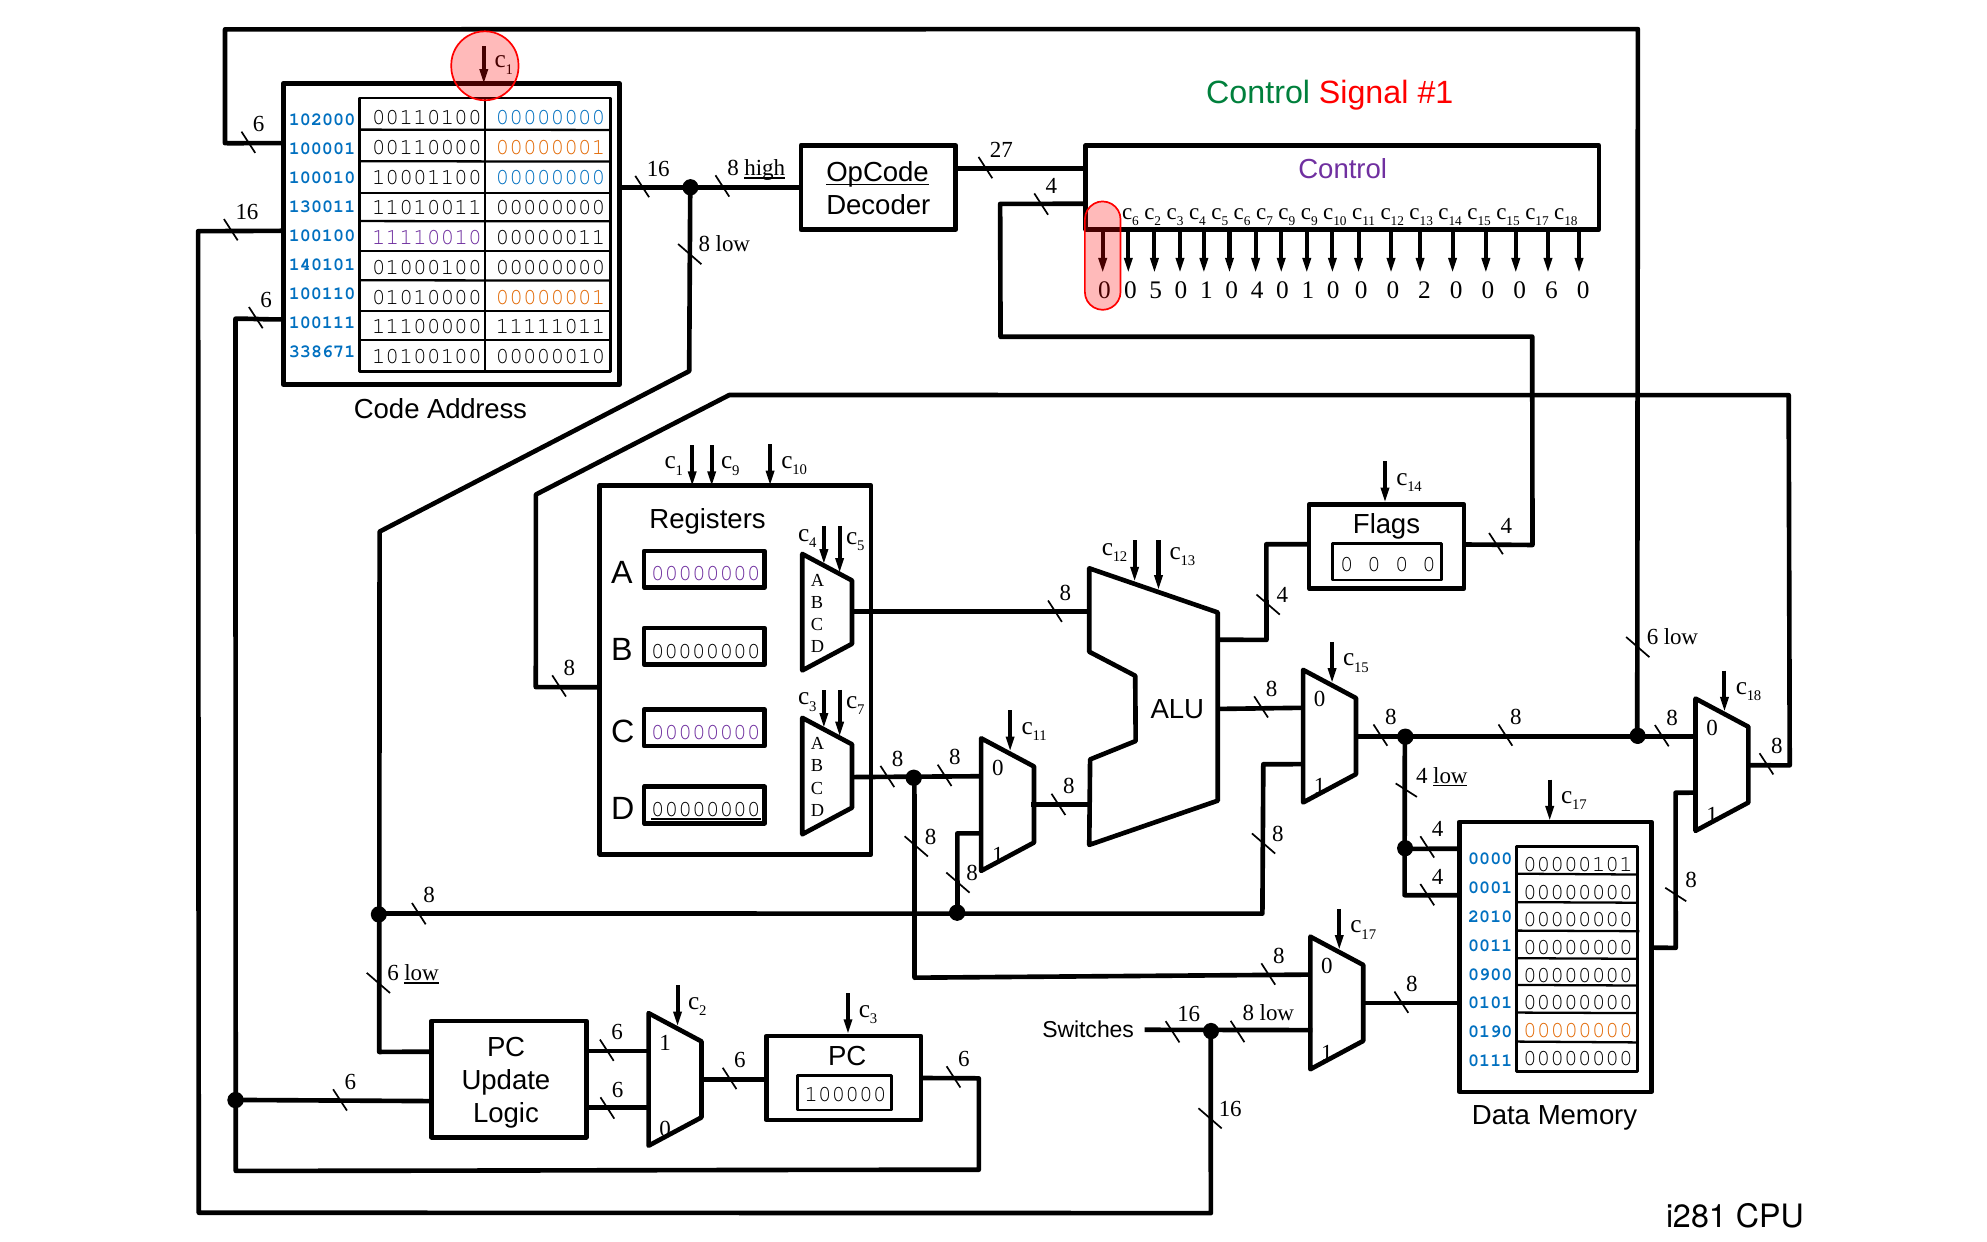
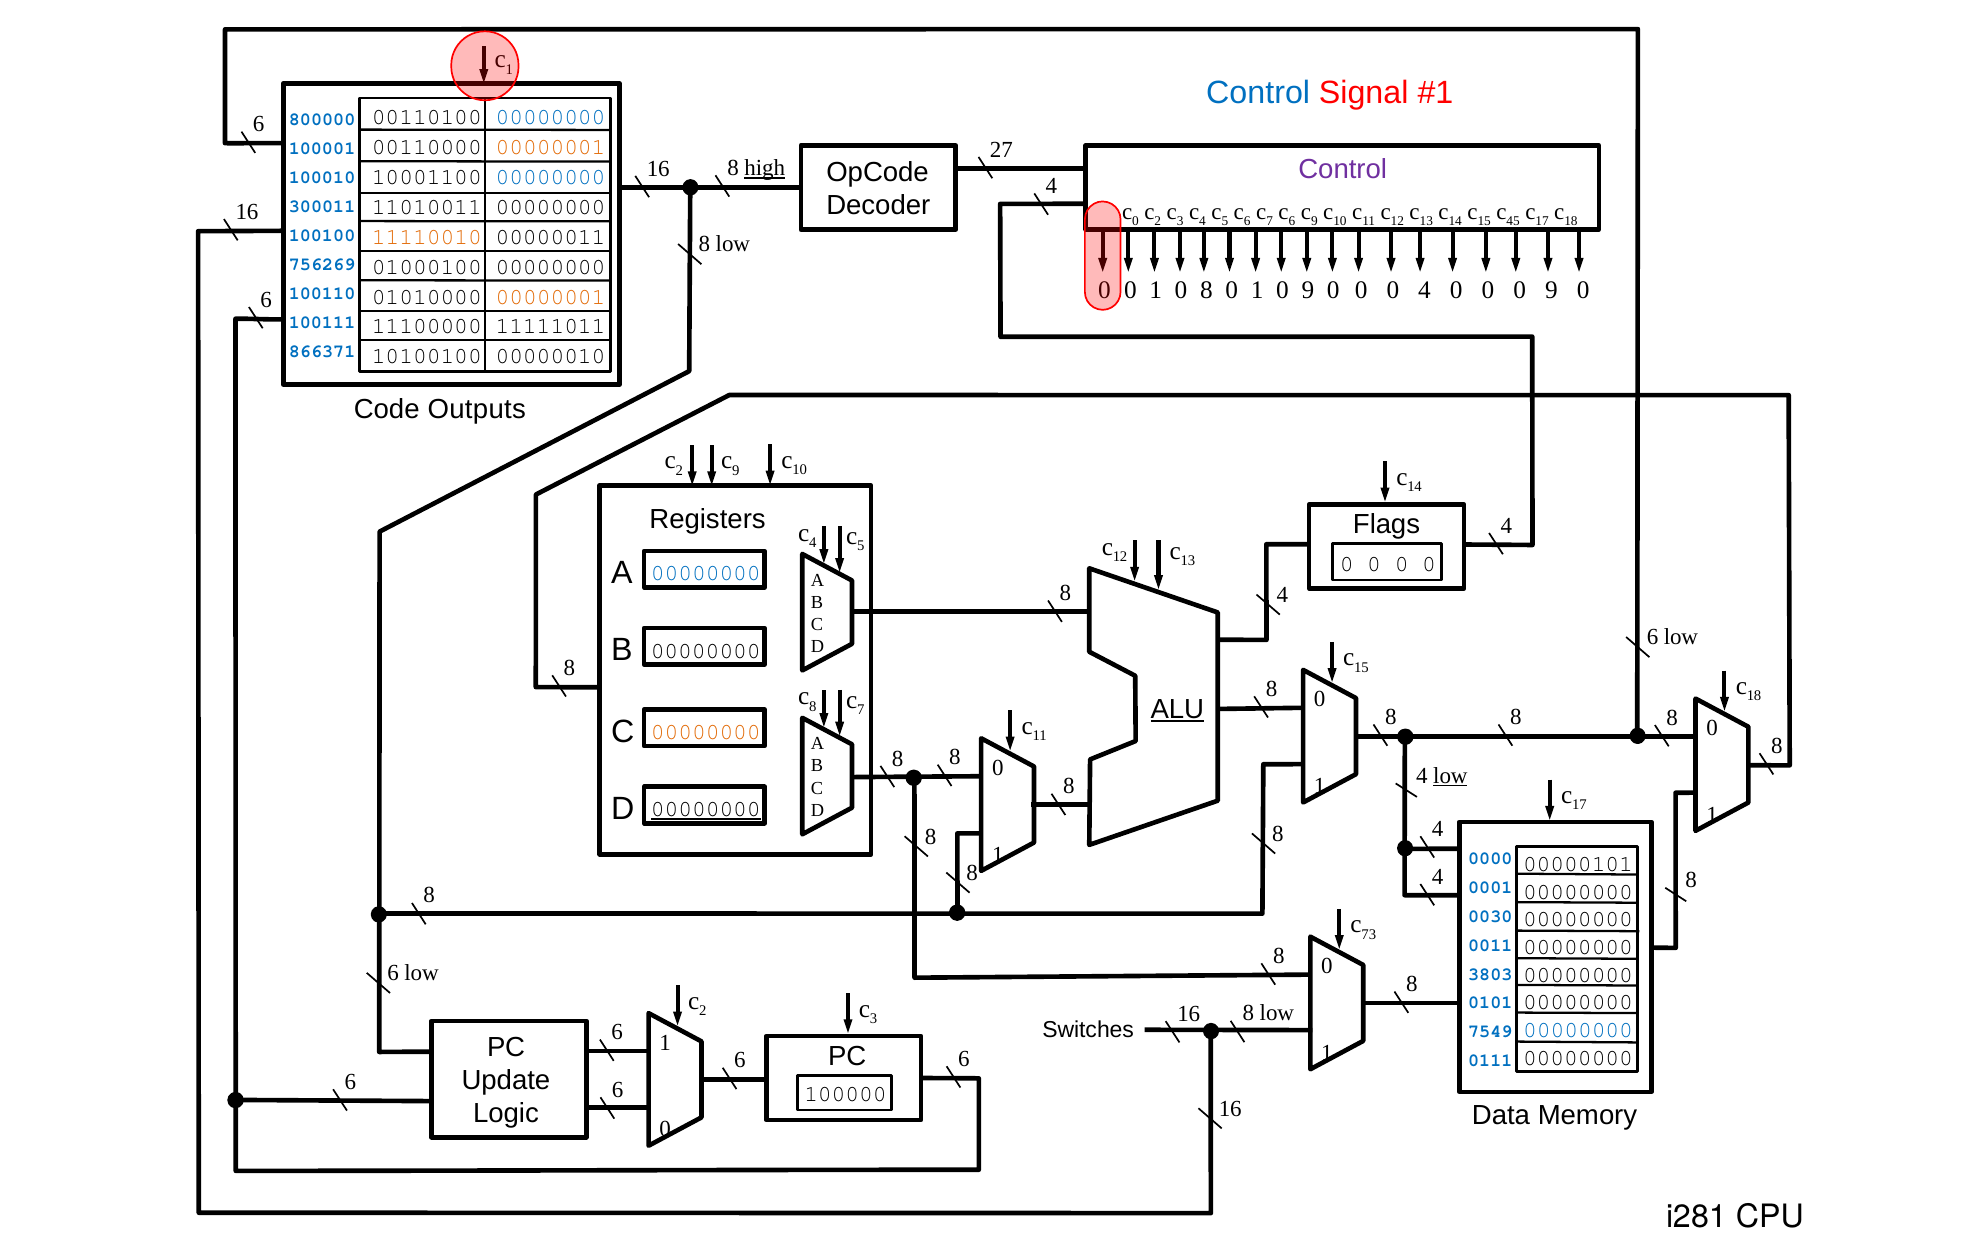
Control at (1258, 93) colour: green -> blue
102000: 102000 -> 800000
OpCode underline: present -> none
130011: 130011 -> 300011
6 at (1135, 221): 6 -> 0
9 at (1292, 221): 9 -> 6
15 at (1513, 221): 15 -> 45
11110010 colour: purple -> orange
140101: 140101 -> 756269
5 at (1156, 290): 5 -> 1
1 at (1206, 290): 1 -> 8
4 at (1257, 290): 4 -> 1
1 at (1308, 290): 1 -> 9
0 2: 2 -> 4
0 0 6: 6 -> 9
338671: 338671 -> 866371
Address: Address -> Outputs
1 at (679, 470): 1 -> 2
00000000 at (706, 573) colour: purple -> blue
3 at (813, 706): 3 -> 8
ALU underline: none -> present
00000000 at (706, 732) colour: purple -> orange
2010: 2010 -> 0030
17 at (1369, 934): 17 -> 73
low at (422, 973) underline: present -> none
0900: 0900 -> 3803
00000000 at (1578, 1030) colour: orange -> blue
0190: 0190 -> 7549
